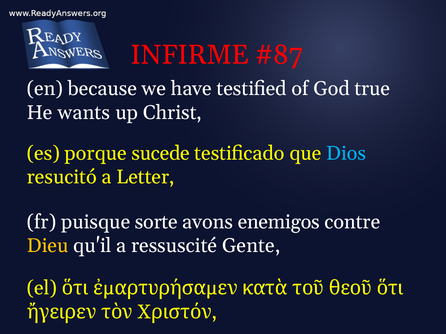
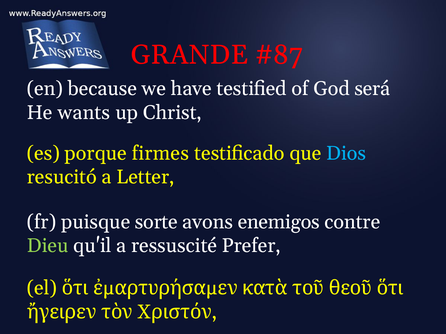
INFIRME: INFIRME -> GRANDE
true: true -> será
sucede: sucede -> firmes
Dieu colour: yellow -> light green
Gente: Gente -> Prefer
